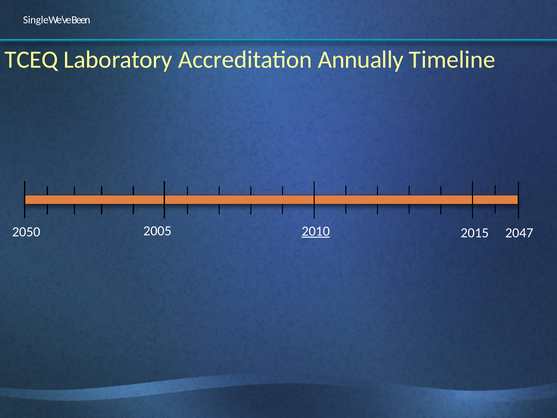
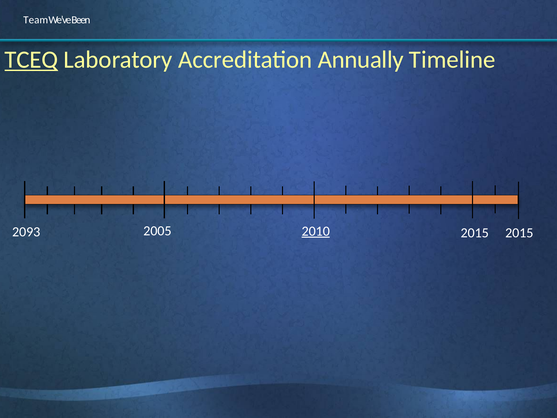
Single: Single -> Team
TCEQ underline: none -> present
2050: 2050 -> 2093
2015 2047: 2047 -> 2015
